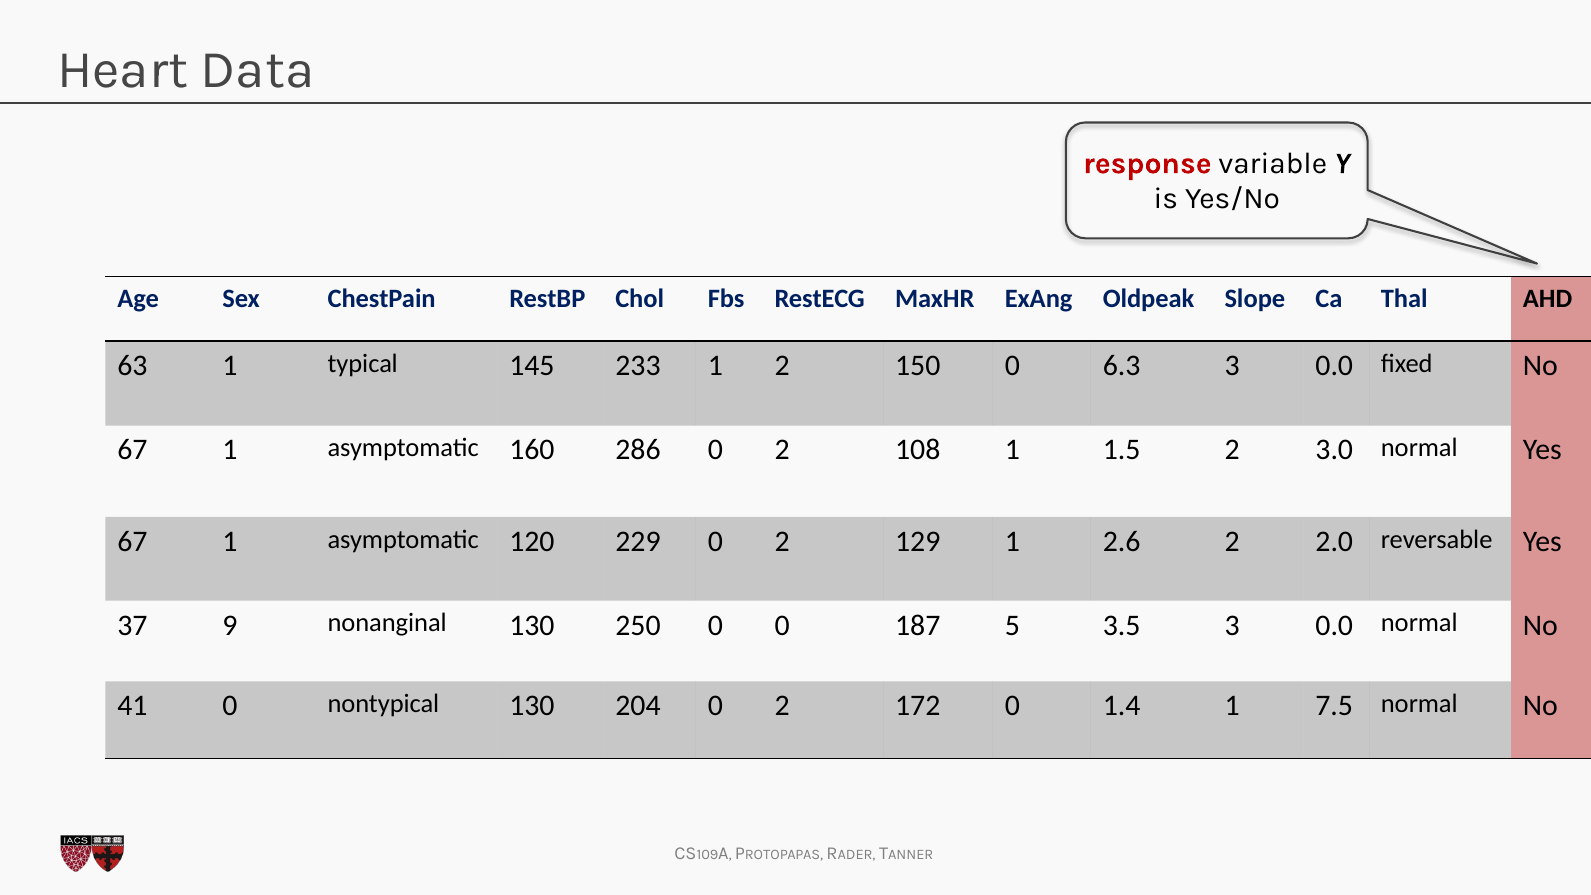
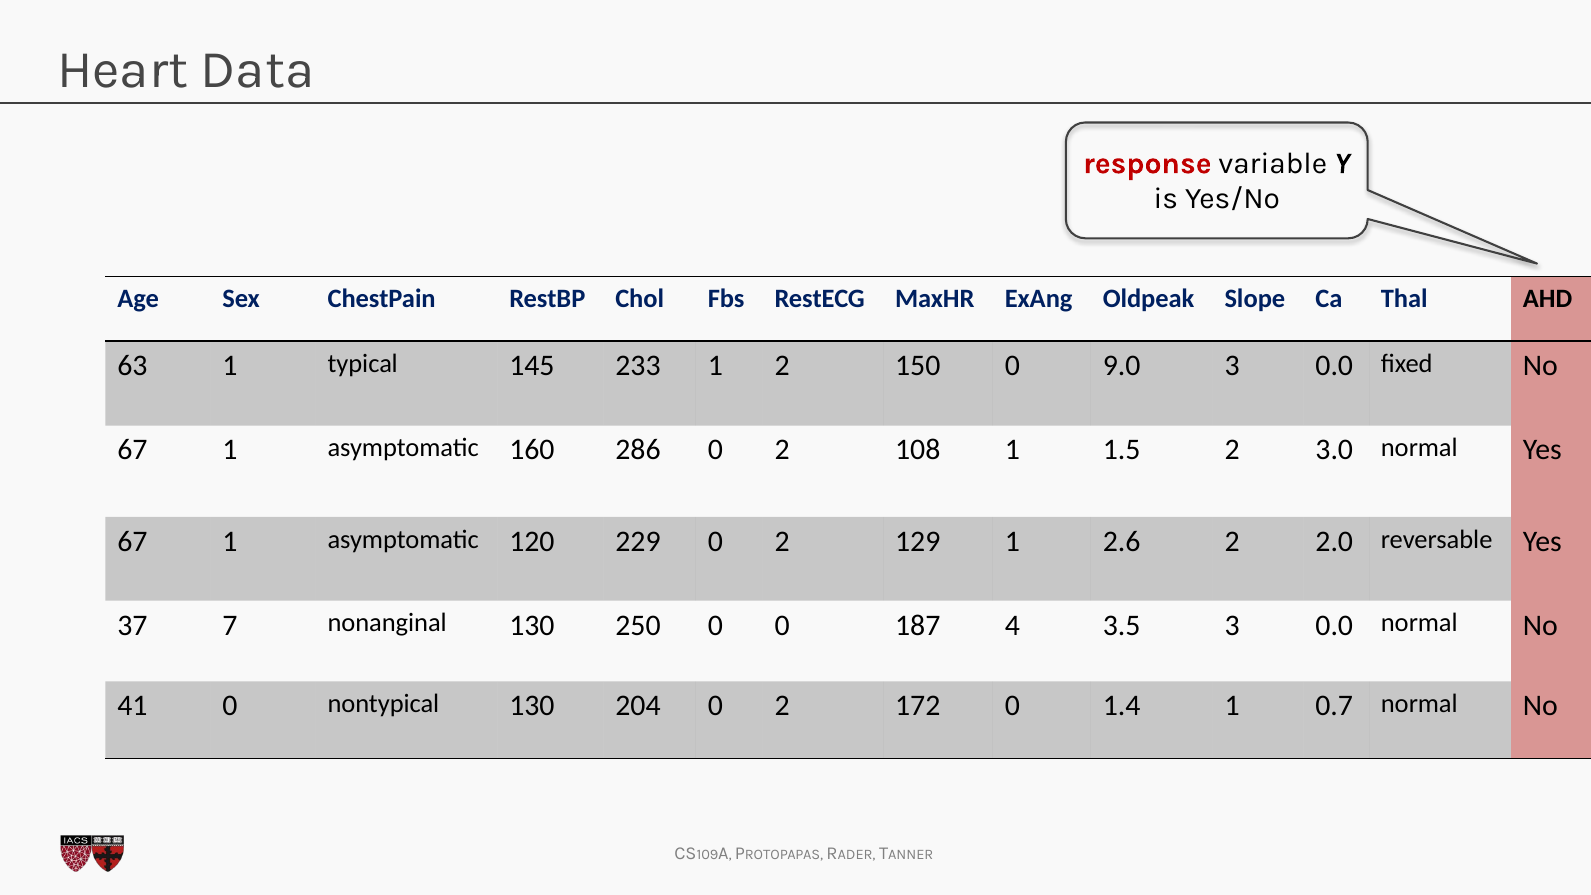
6.3: 6.3 -> 9.0
9: 9 -> 7
5: 5 -> 4
7.5: 7.5 -> 0.7
